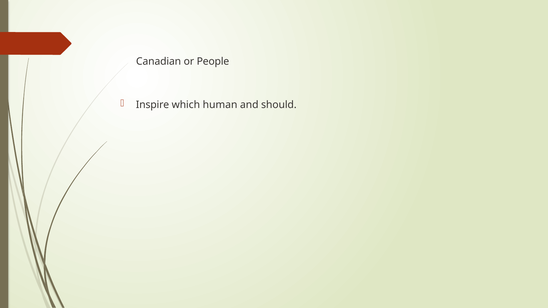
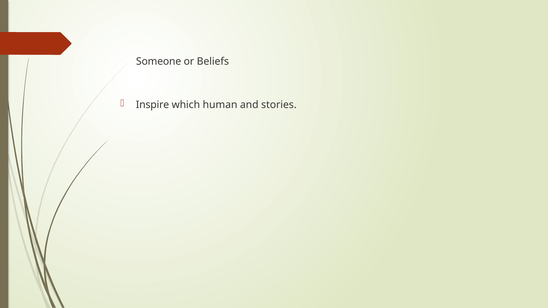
Canadian: Canadian -> Someone
People: People -> Beliefs
should: should -> stories
